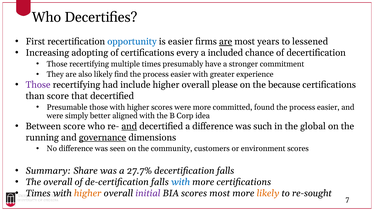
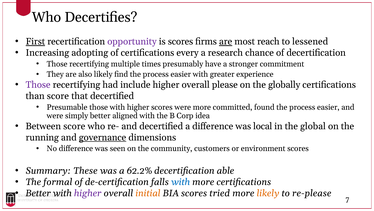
First underline: none -> present
opportunity colour: blue -> purple
is easier: easier -> scores
years: years -> reach
included: included -> research
because: because -> globally
and at (129, 126) underline: present -> none
such: such -> local
Share: Share -> These
27.7%: 27.7% -> 62.2%
decertification falls: falls -> able
The overall: overall -> formal
Times at (38, 193): Times -> Better
higher at (88, 193) colour: orange -> purple
initial colour: purple -> orange
scores most: most -> tried
re-sought: re-sought -> re-please
